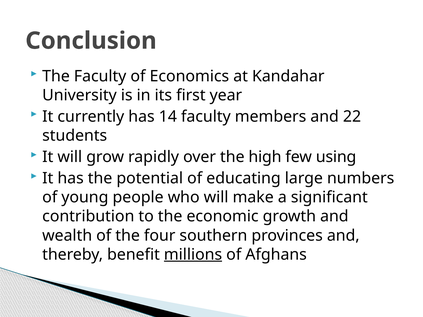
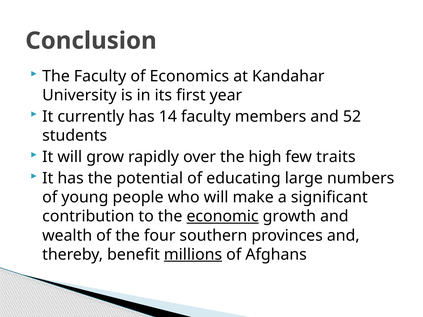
22: 22 -> 52
using: using -> traits
economic underline: none -> present
